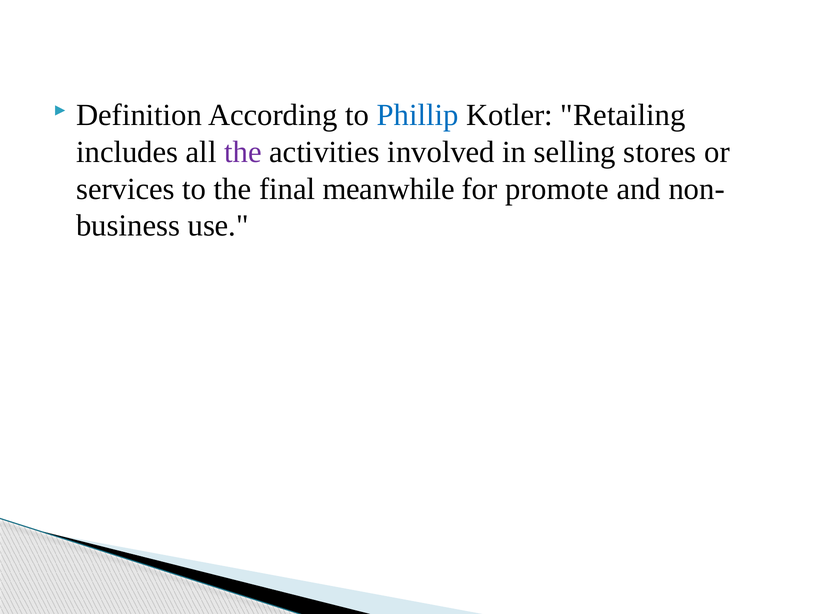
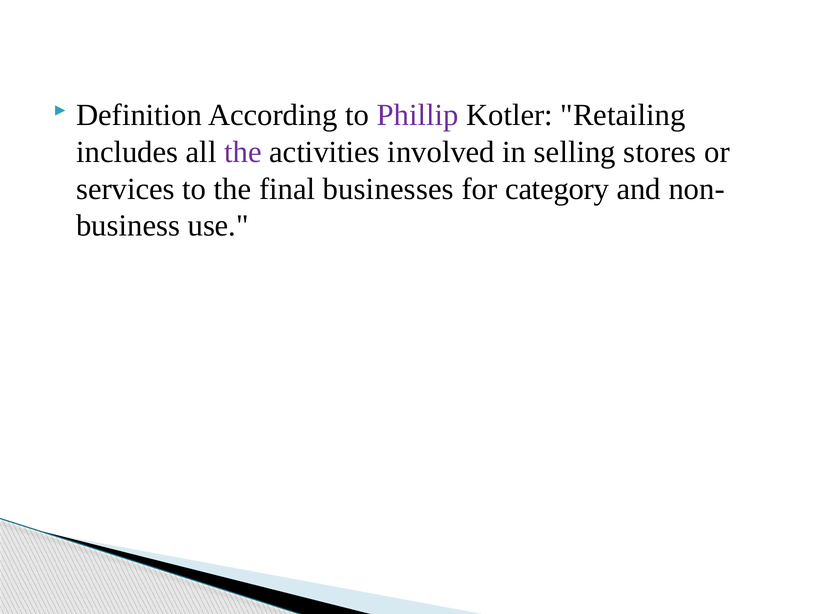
Phillip colour: blue -> purple
meanwhile: meanwhile -> businesses
promote: promote -> category
